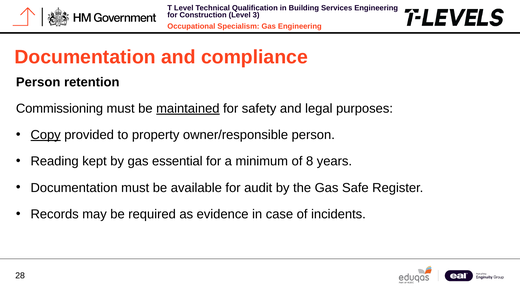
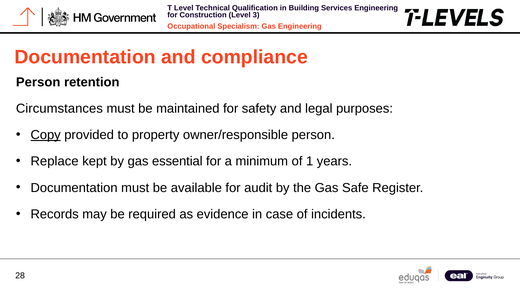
Commissioning: Commissioning -> Circumstances
maintained underline: present -> none
Reading: Reading -> Replace
8: 8 -> 1
